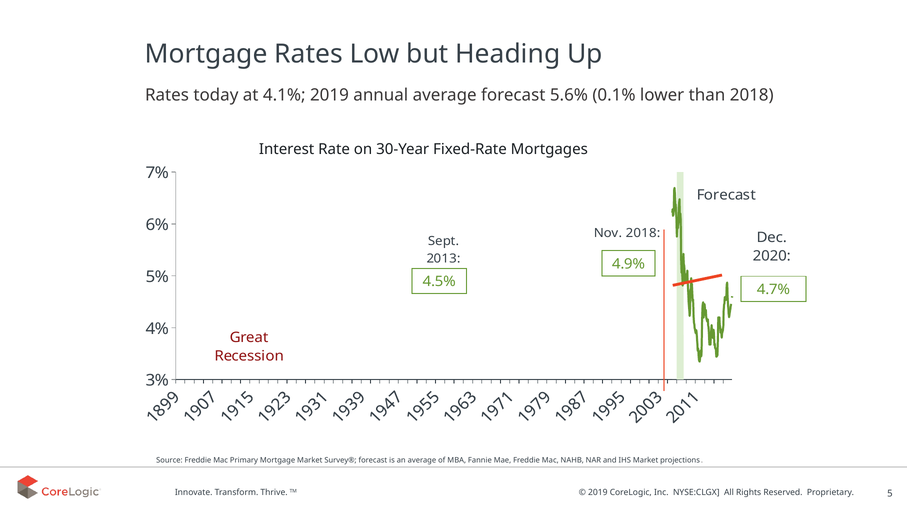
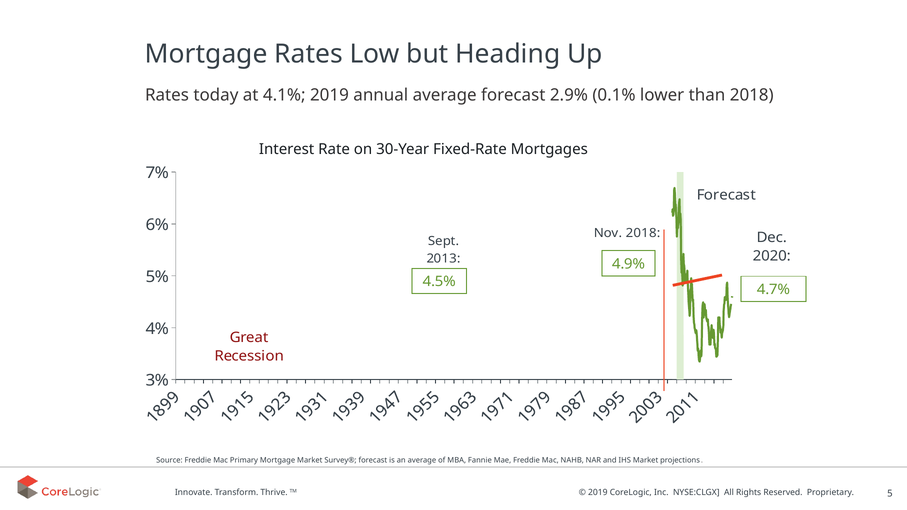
5.6%: 5.6% -> 2.9%
